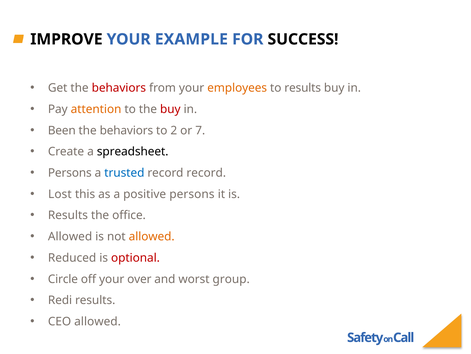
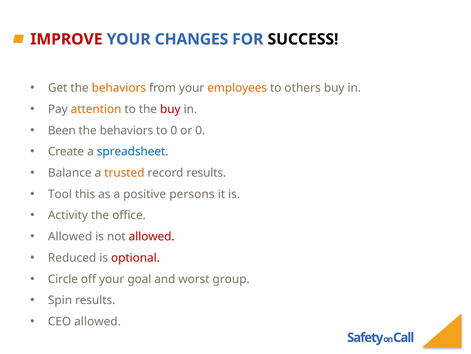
IMPROVE colour: black -> red
EXAMPLE: EXAMPLE -> CHANGES
behaviors at (119, 88) colour: red -> orange
to results: results -> others
to 2: 2 -> 0
or 7: 7 -> 0
spreadsheet colour: black -> blue
Persons at (70, 173): Persons -> Balance
trusted colour: blue -> orange
record record: record -> results
Lost: Lost -> Tool
Results at (68, 215): Results -> Activity
allowed at (152, 236) colour: orange -> red
over: over -> goal
Redi: Redi -> Spin
